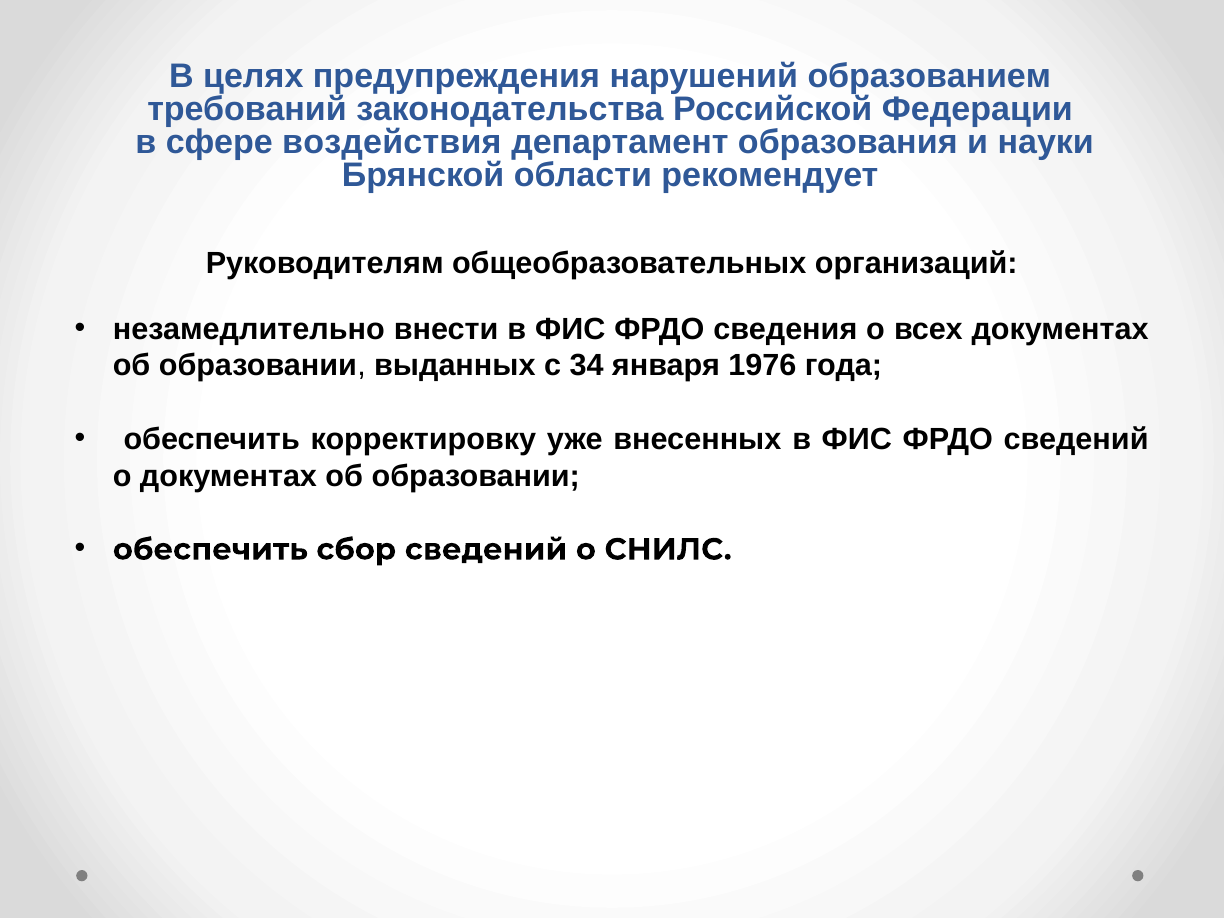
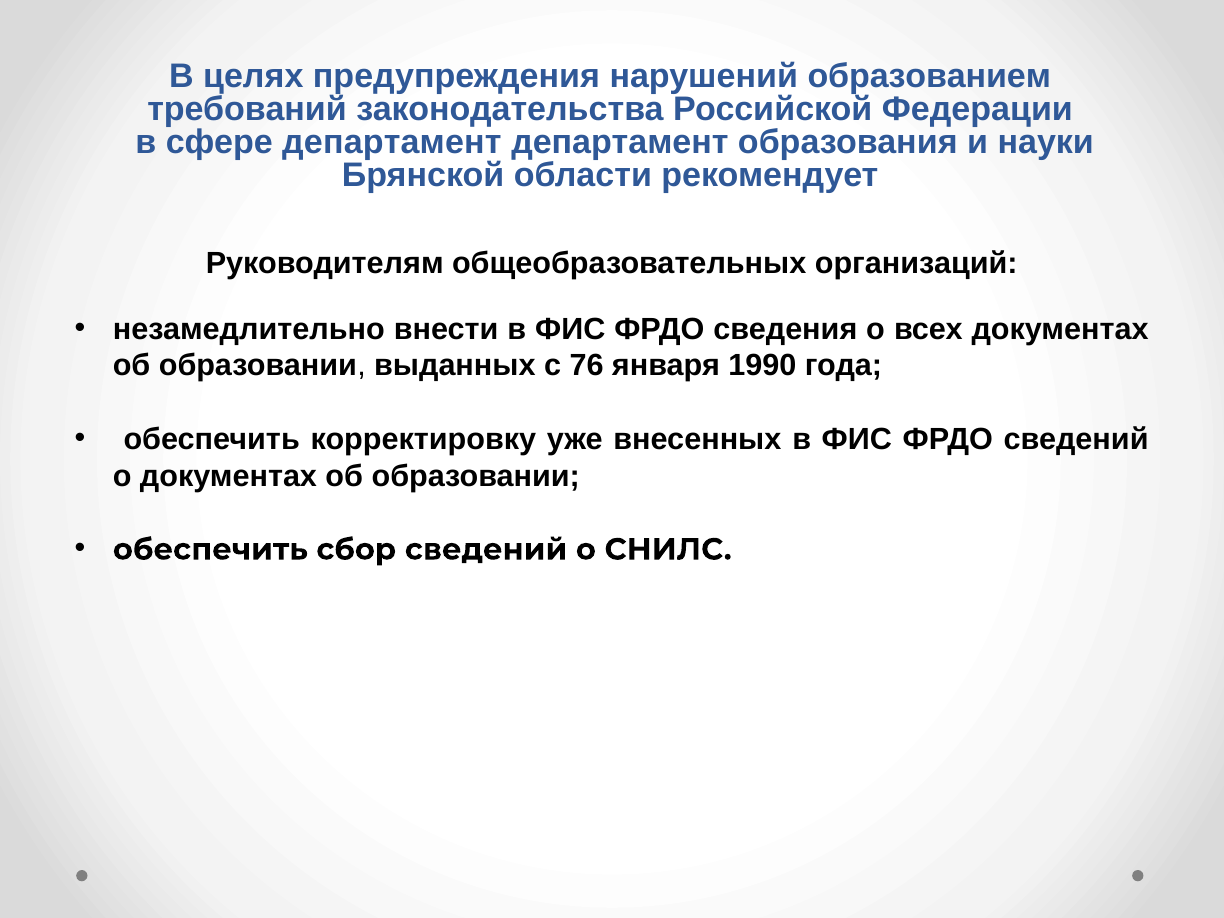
сфере воздействия: воздействия -> департамент
34: 34 -> 76
1976: 1976 -> 1990
